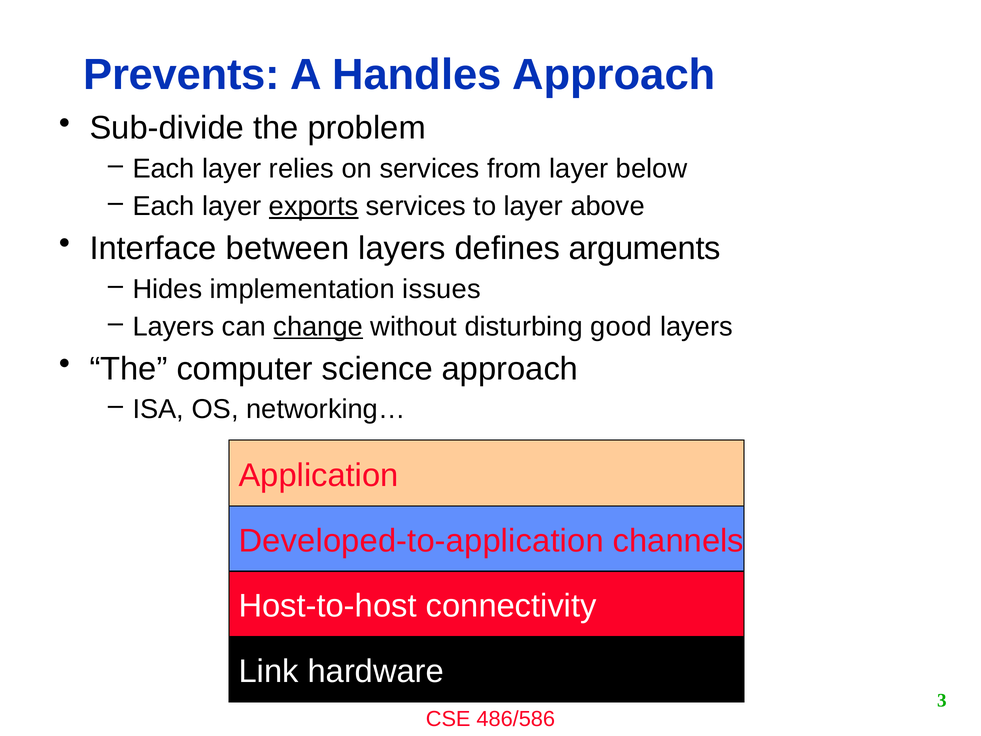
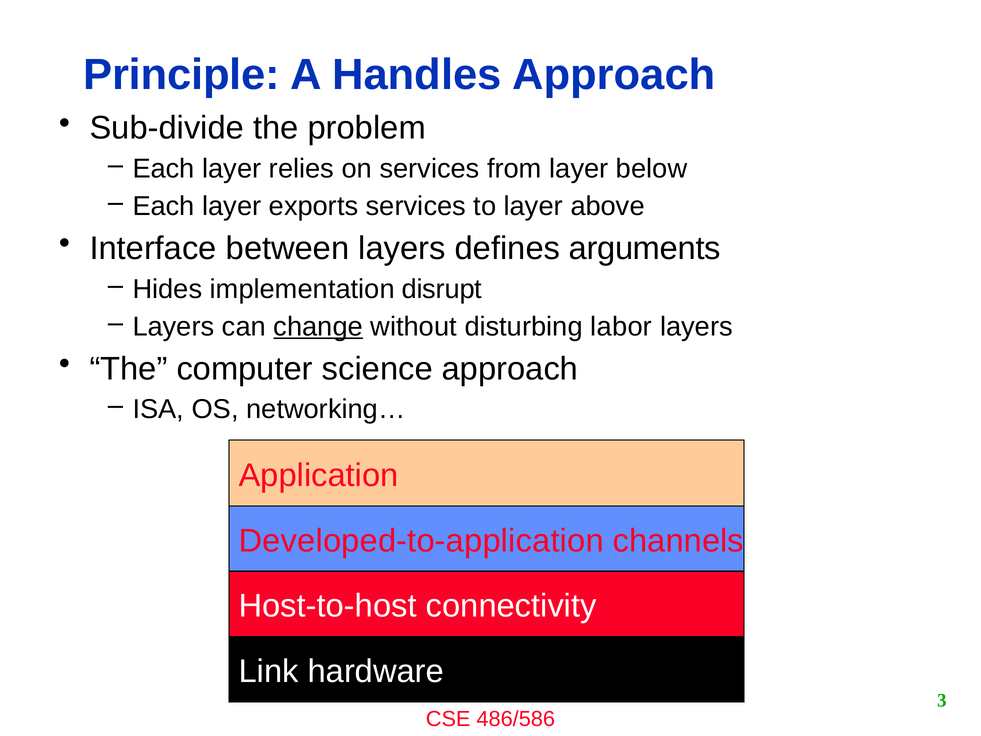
Prevents: Prevents -> Principle
exports underline: present -> none
issues: issues -> disrupt
good: good -> labor
